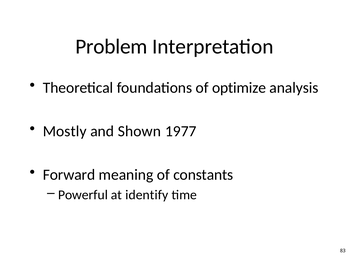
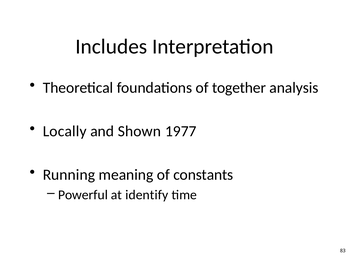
Problem: Problem -> Includes
optimize: optimize -> together
Mostly: Mostly -> Locally
Forward: Forward -> Running
